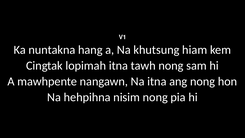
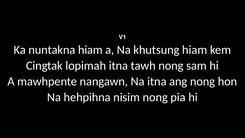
nuntakna hang: hang -> hiam
